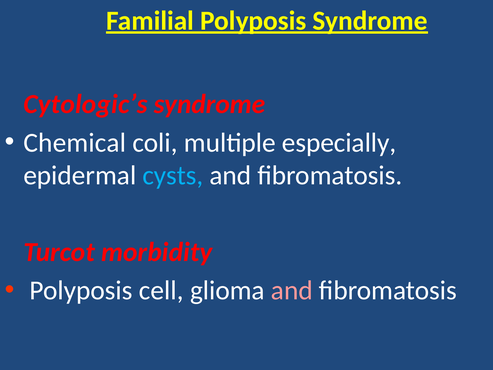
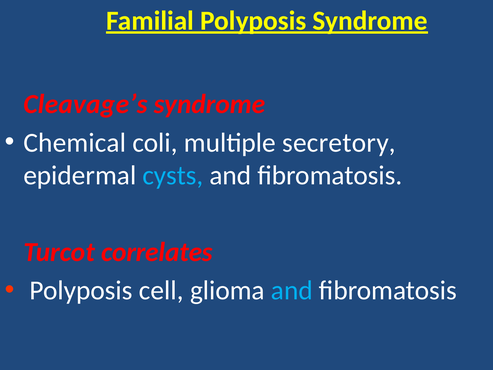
Cytologic’s: Cytologic’s -> Cleavage’s
especially: especially -> secretory
morbidity: morbidity -> correlates
and at (292, 290) colour: pink -> light blue
